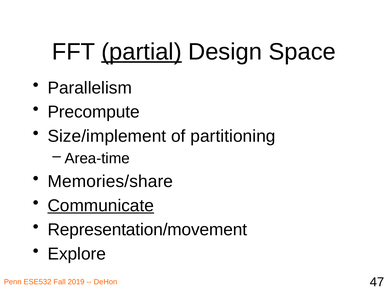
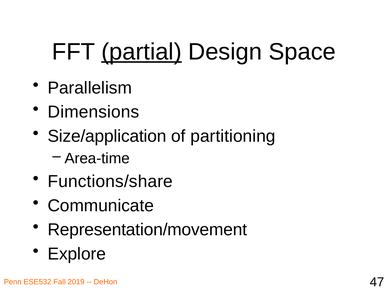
Precompute: Precompute -> Dimensions
Size/implement: Size/implement -> Size/application
Memories/share: Memories/share -> Functions/share
Communicate underline: present -> none
